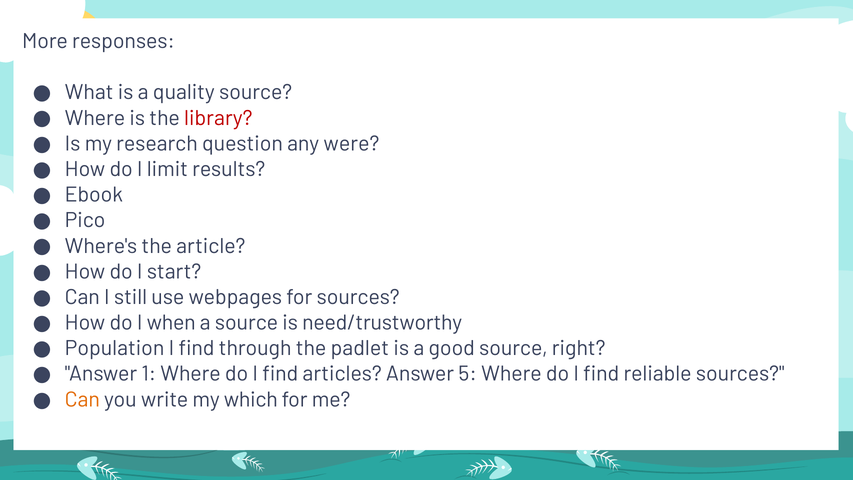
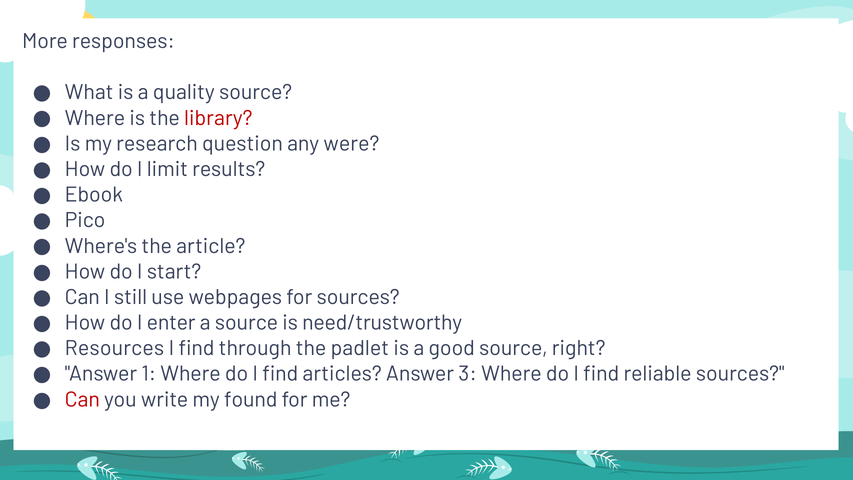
when: when -> enter
Population: Population -> Resources
5: 5 -> 3
Can at (82, 399) colour: orange -> red
which: which -> found
